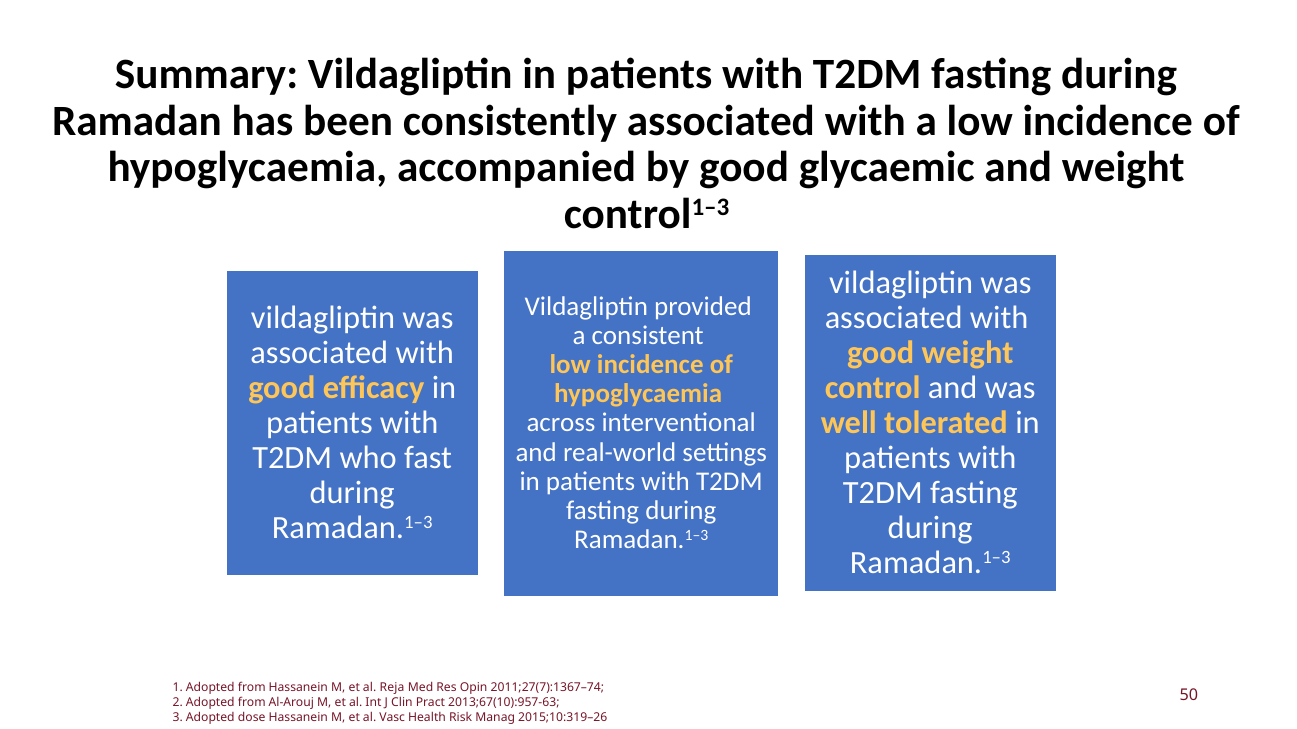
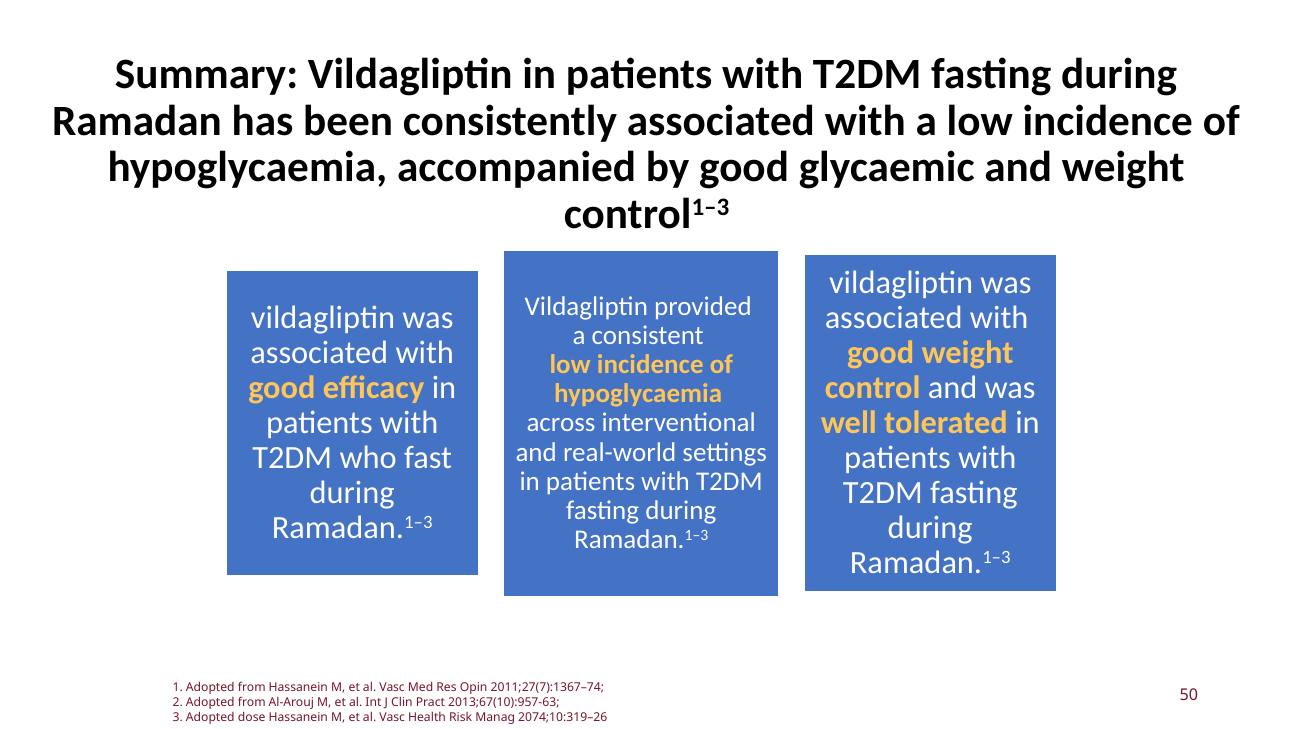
Reja at (392, 689): Reja -> Vasc
2015;10:319–26: 2015;10:319–26 -> 2074;10:319–26
